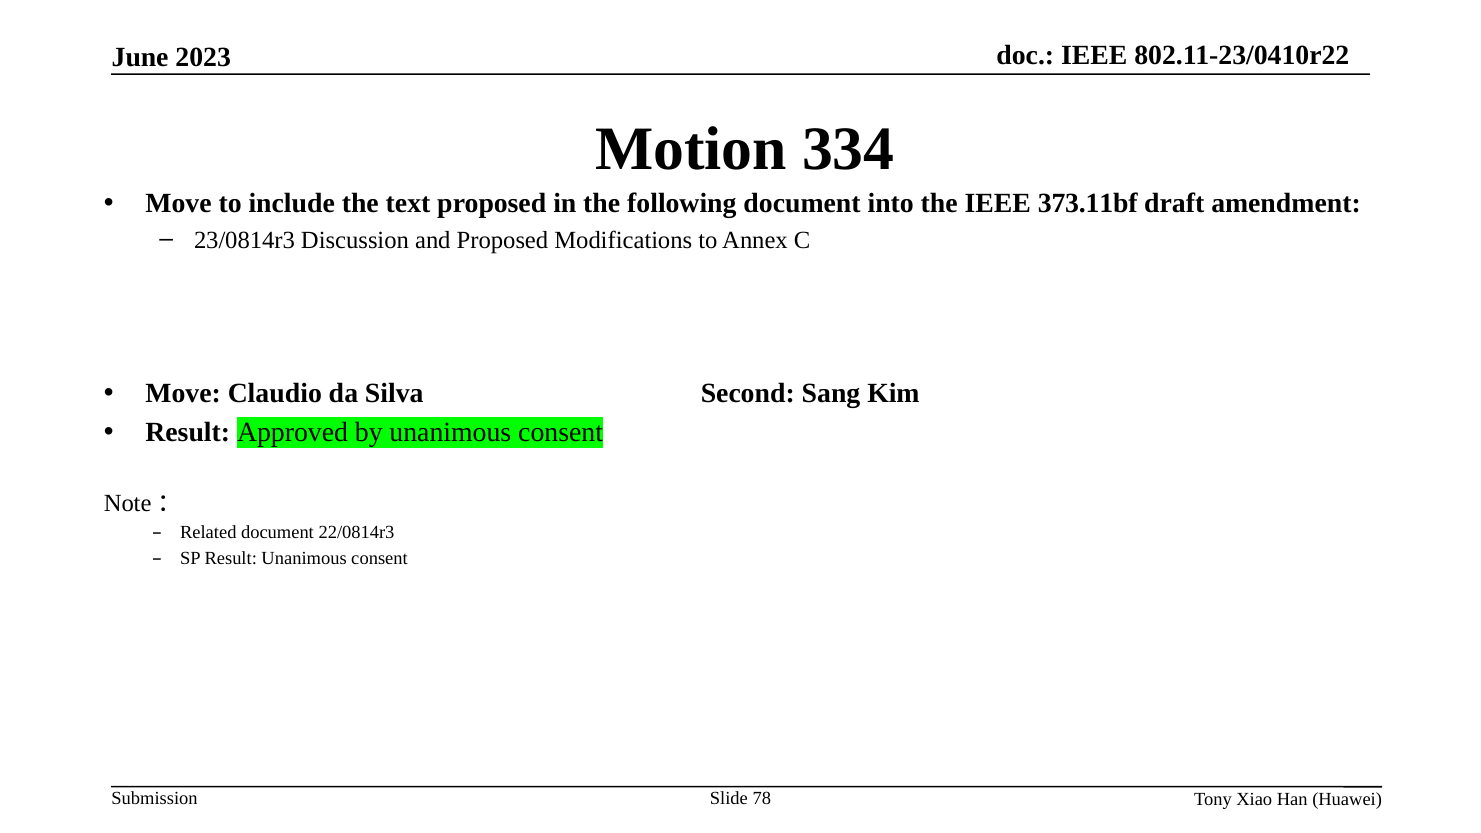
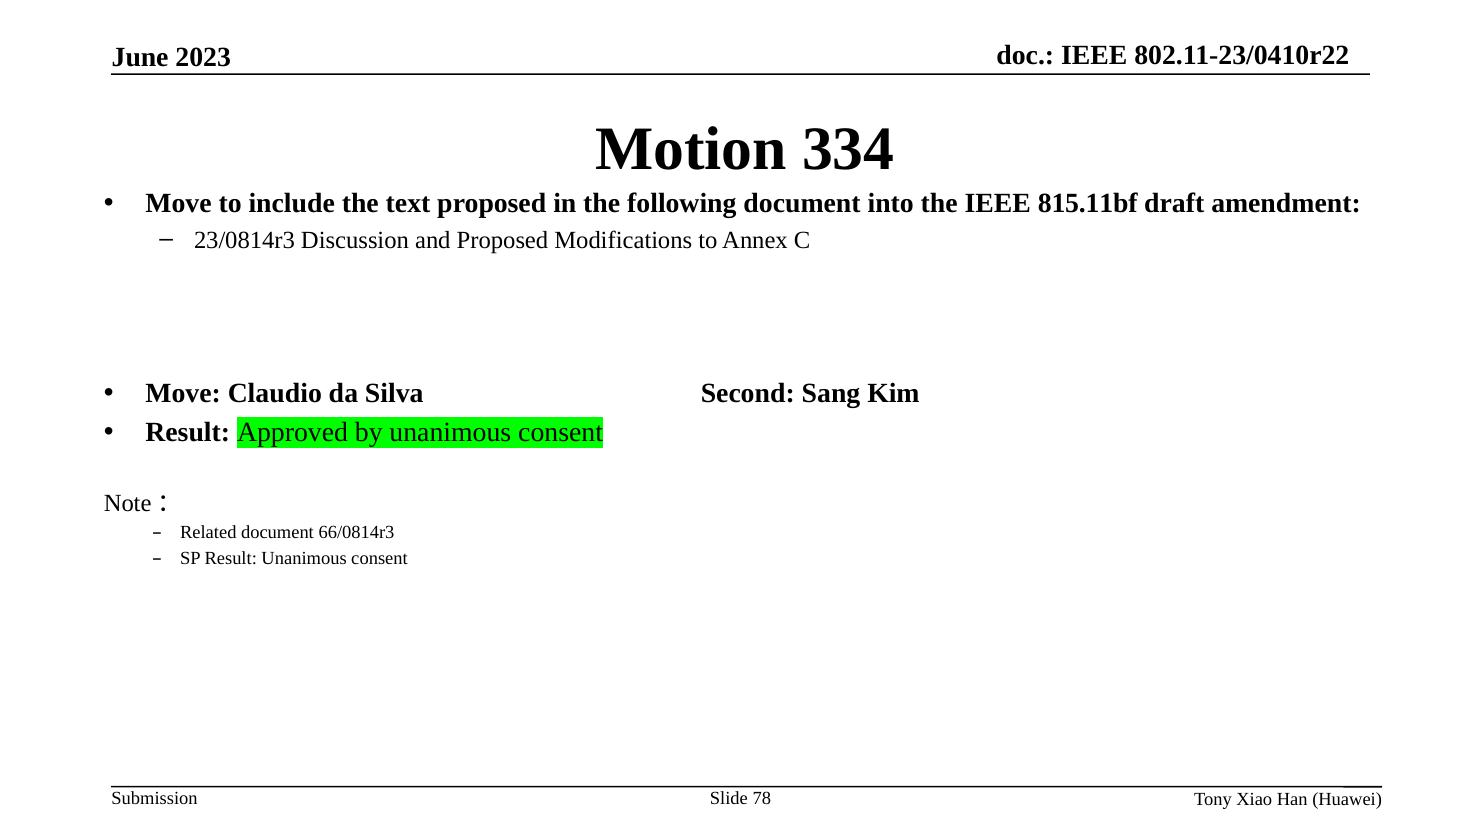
373.11bf: 373.11bf -> 815.11bf
22/0814r3: 22/0814r3 -> 66/0814r3
